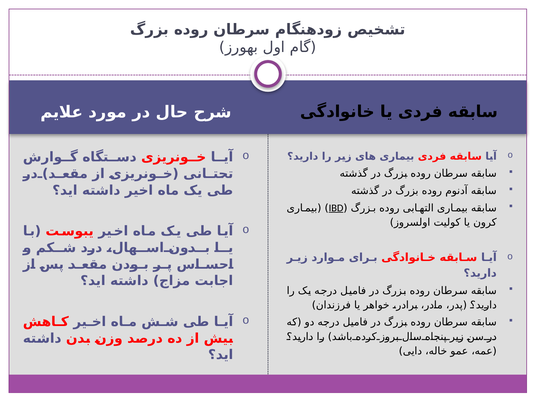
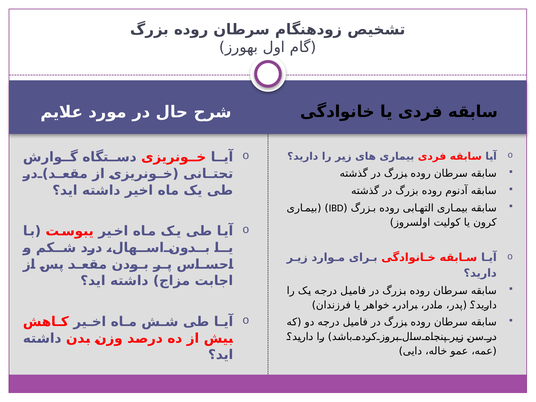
IBD underline: present -> none
